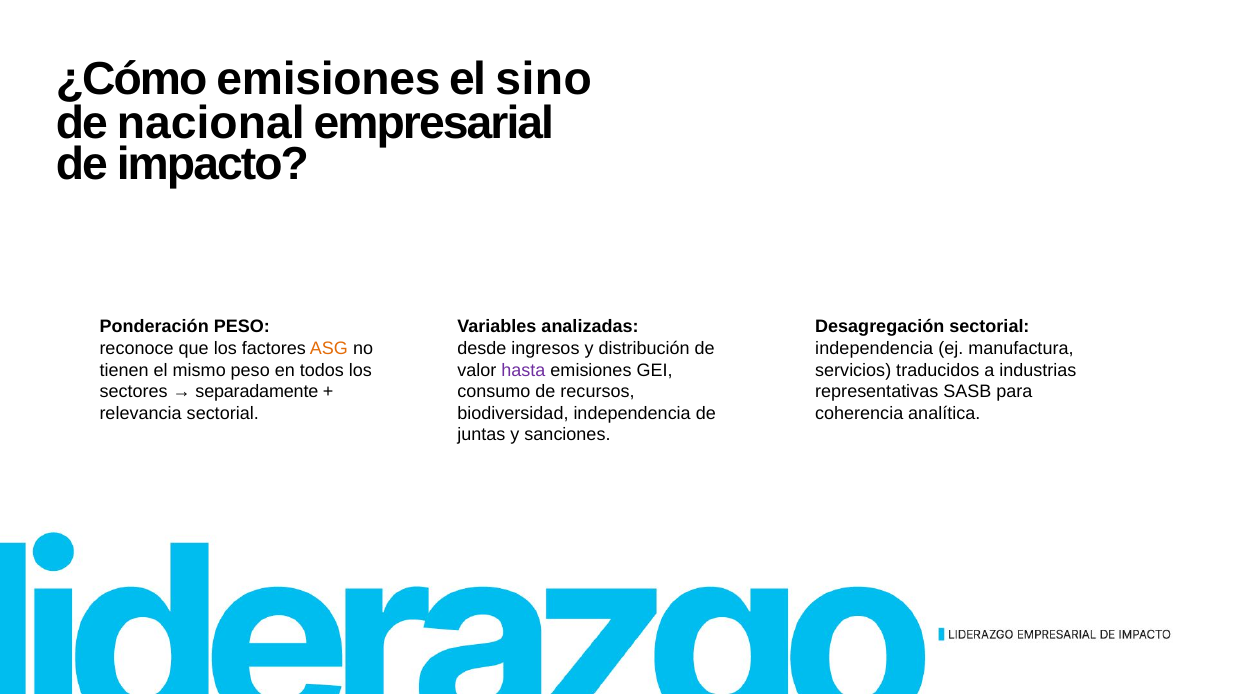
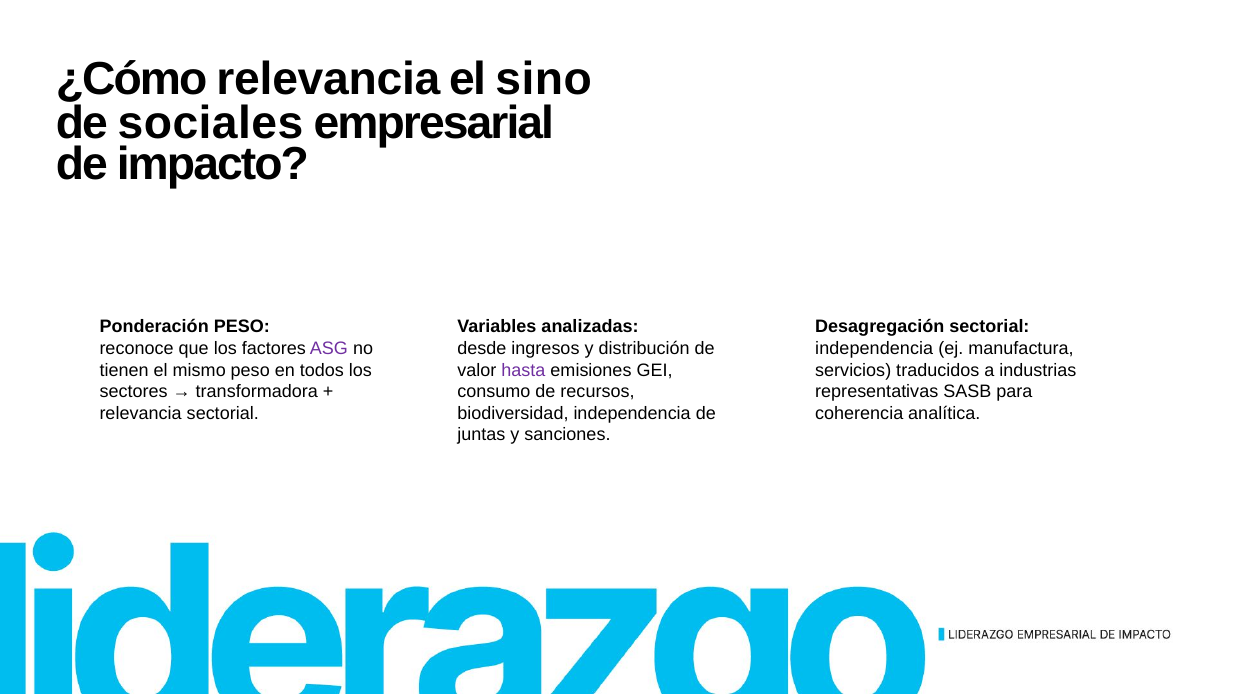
¿Cómo emisiones: emisiones -> relevancia
nacional: nacional -> sociales
ASG colour: orange -> purple
separadamente: separadamente -> transformadora
